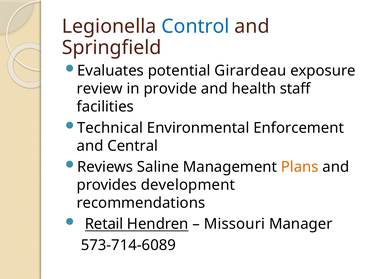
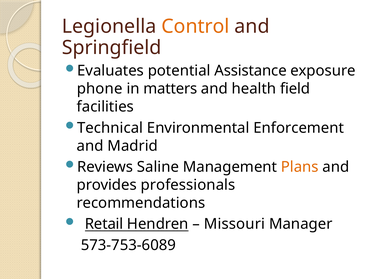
Control colour: blue -> orange
Girardeau: Girardeau -> Assistance
review: review -> phone
provide: provide -> matters
staff: staff -> field
Central: Central -> Madrid
development: development -> professionals
573-714-6089: 573-714-6089 -> 573-753-6089
